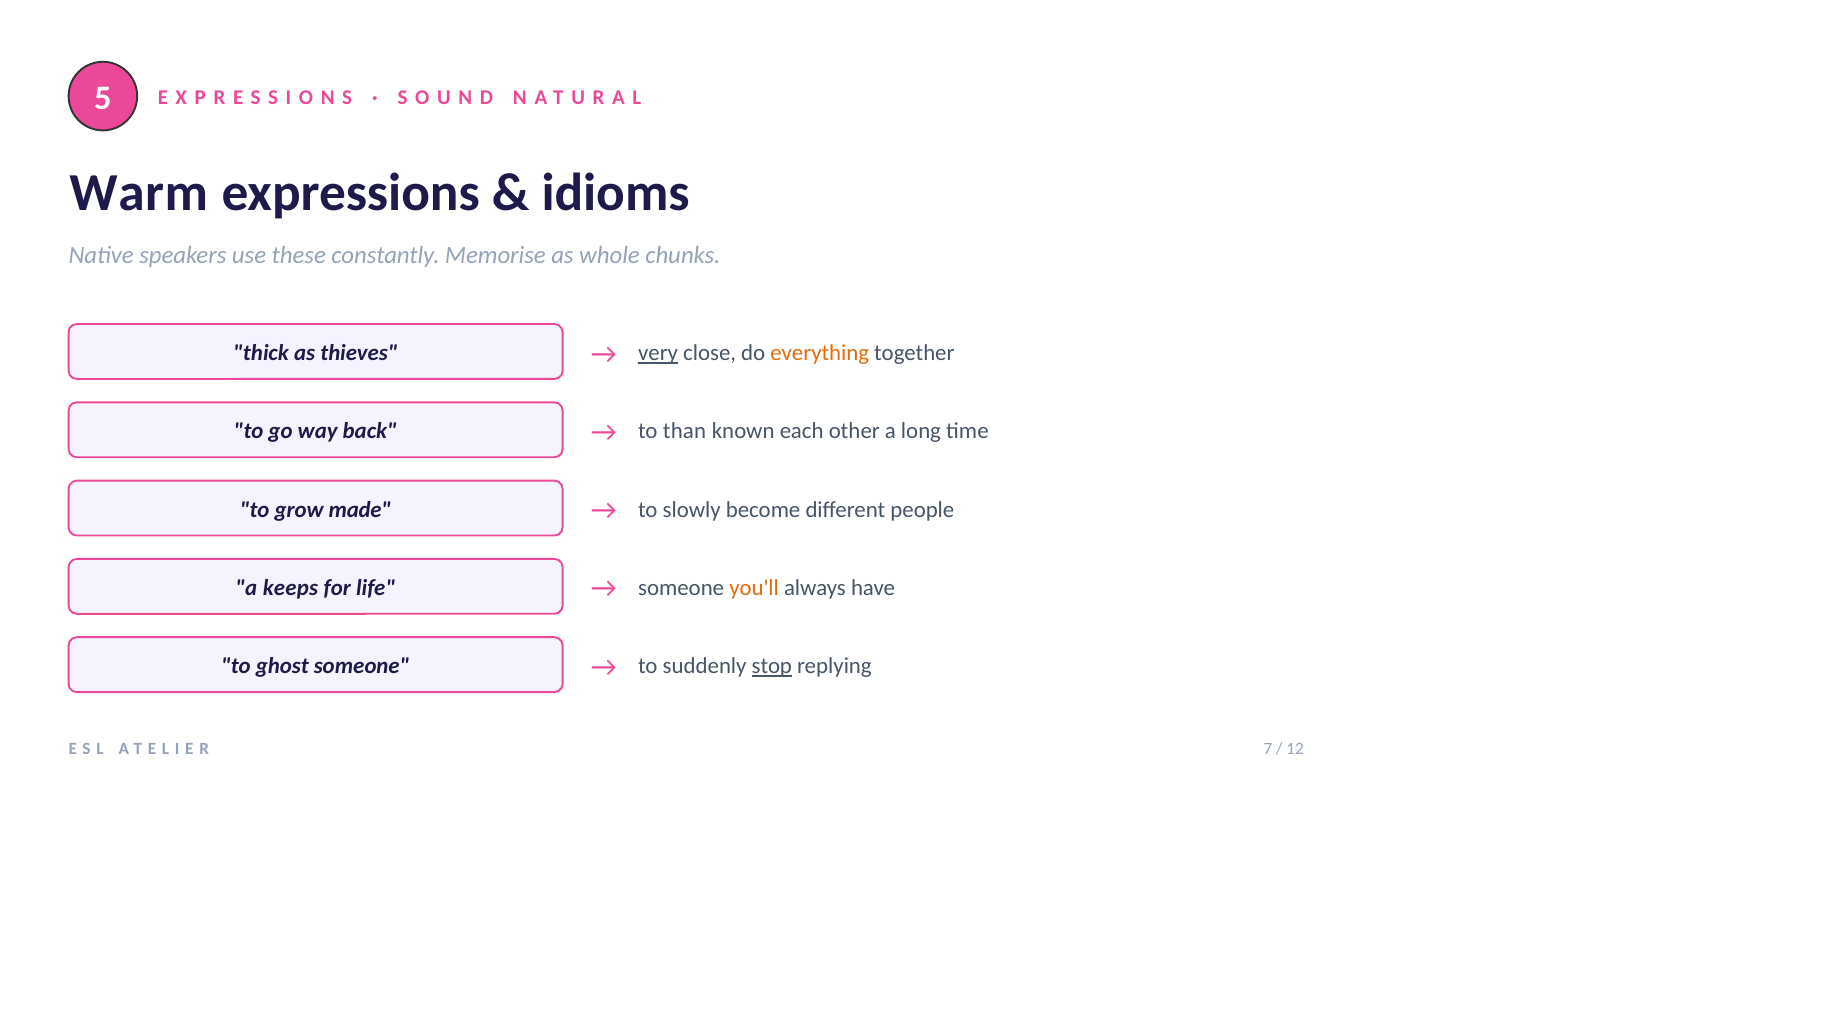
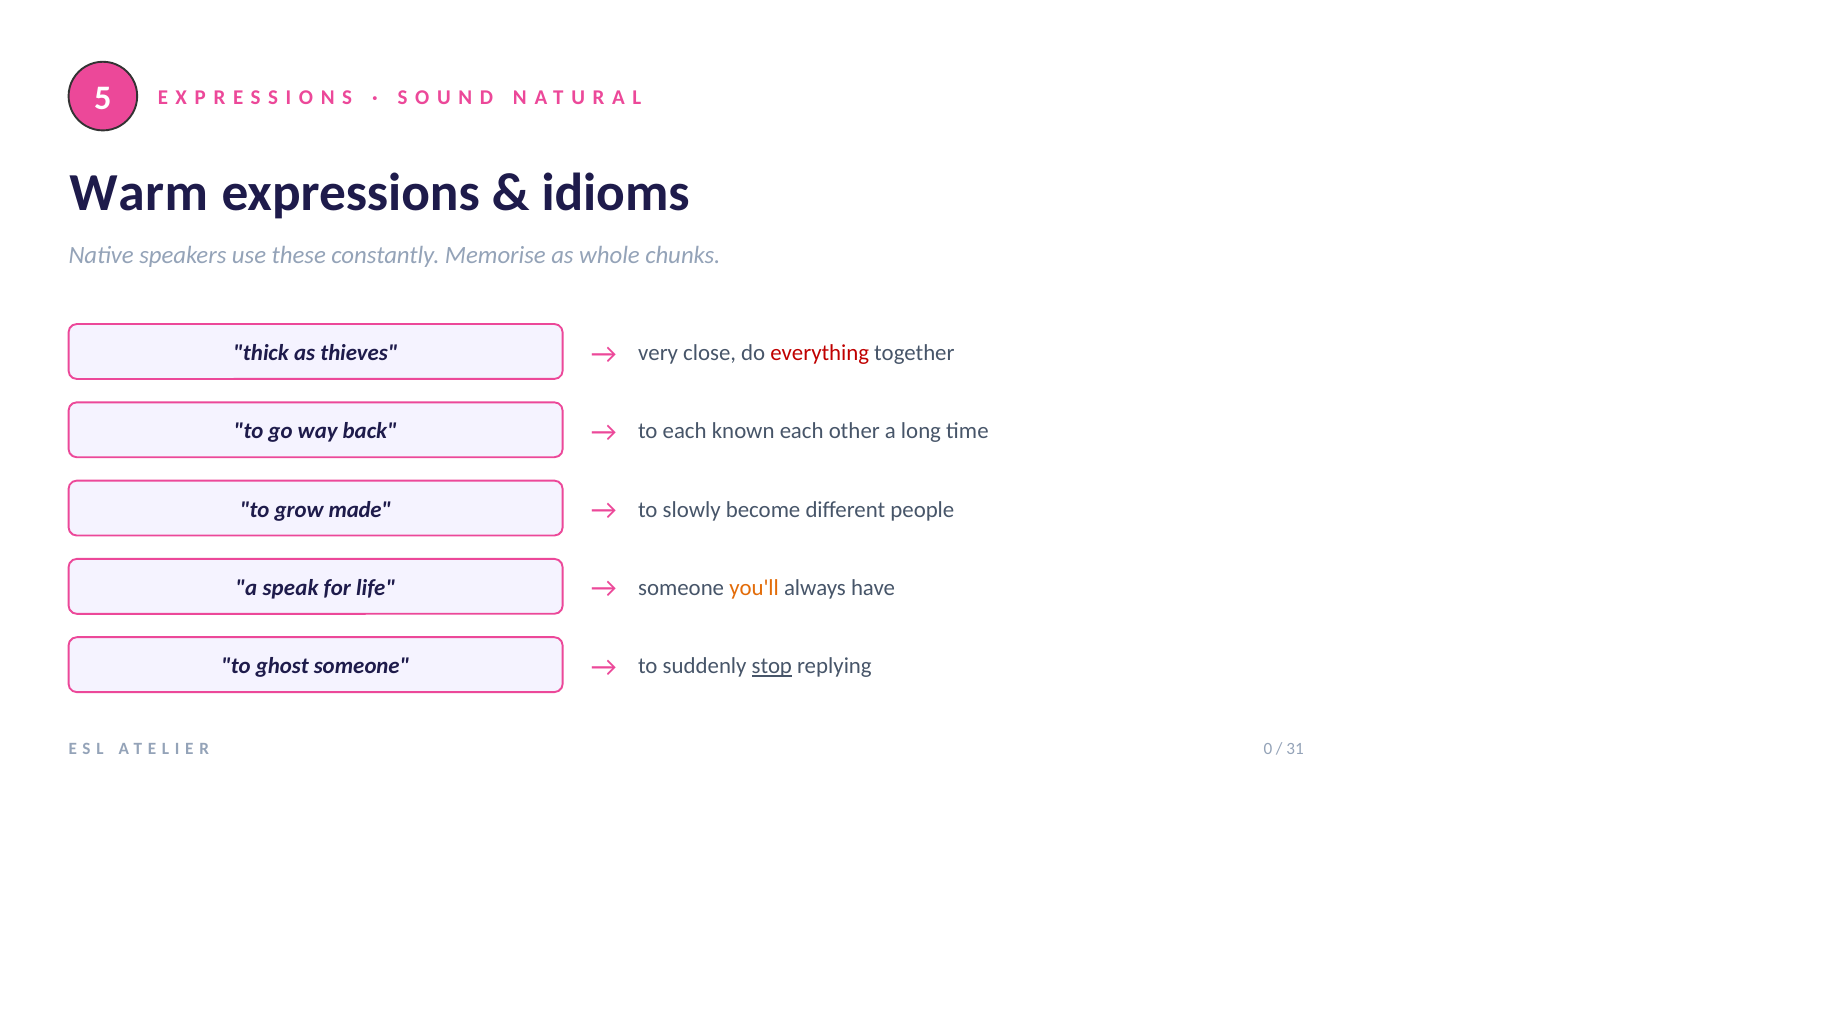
very underline: present -> none
everything colour: orange -> red
to than: than -> each
keeps: keeps -> speak
7: 7 -> 0
12: 12 -> 31
